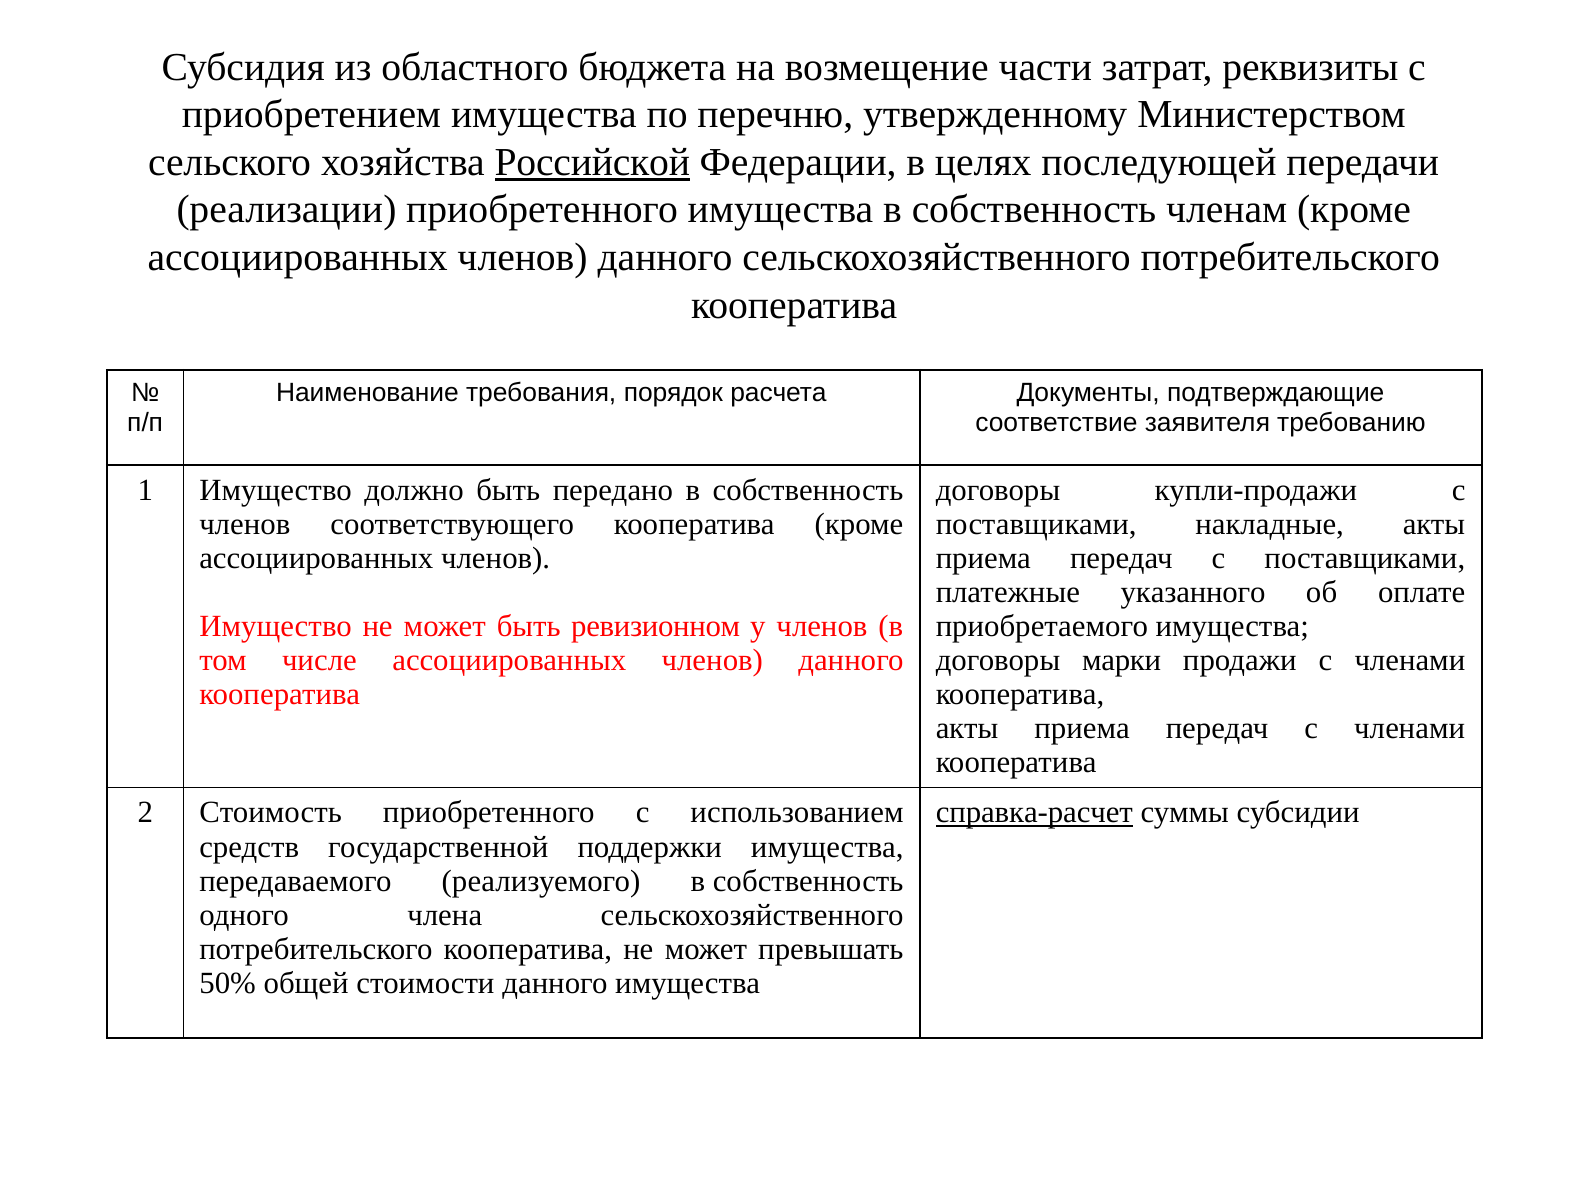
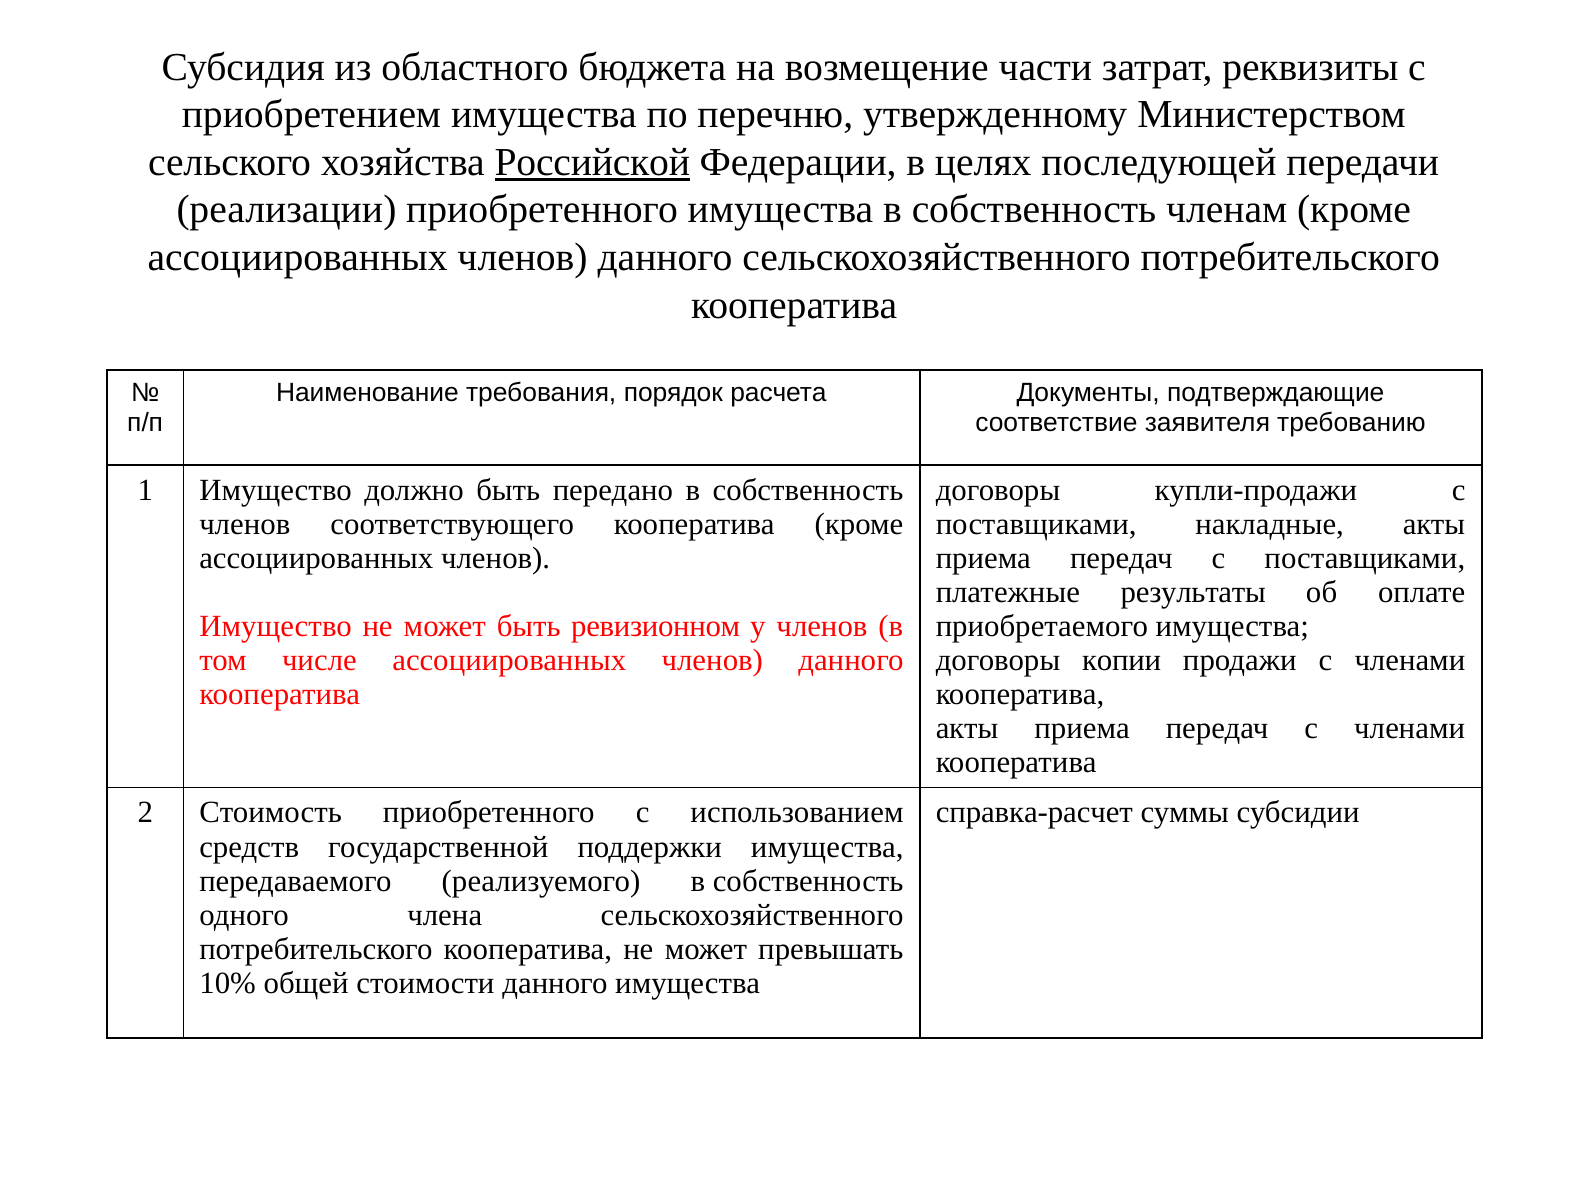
указанного: указанного -> результаты
марки: марки -> копии
справка-расчет underline: present -> none
50%: 50% -> 10%
